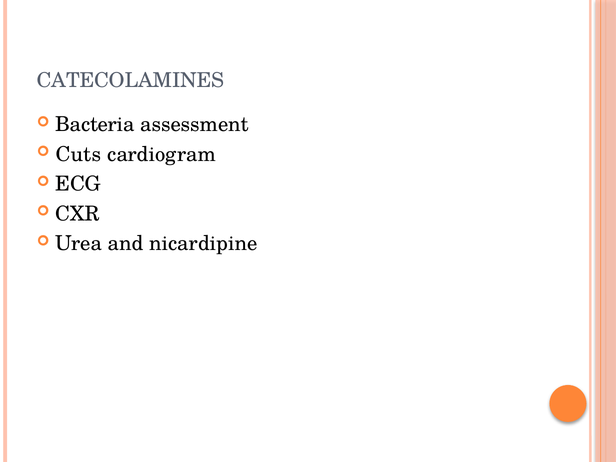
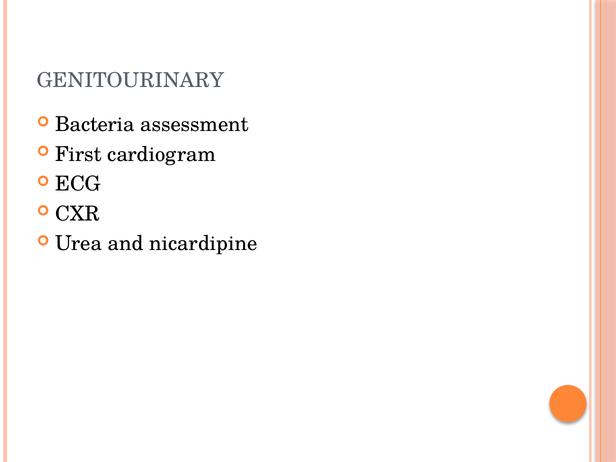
CATECOLAMINES: CATECOLAMINES -> GENITOURINARY
Cuts: Cuts -> First
